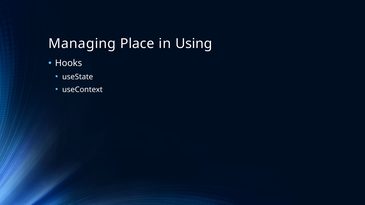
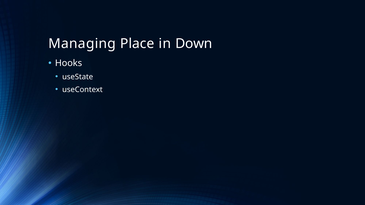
Using: Using -> Down
